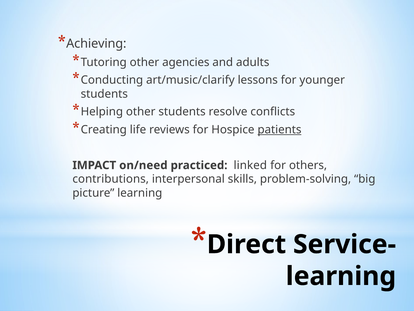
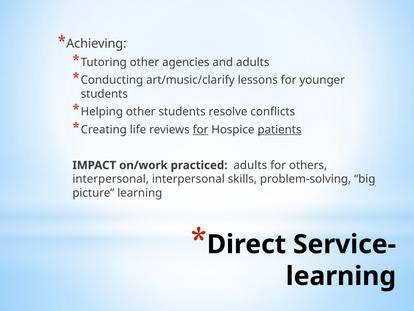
for at (201, 129) underline: none -> present
on/need: on/need -> on/work
practiced linked: linked -> adults
contributions at (111, 179): contributions -> interpersonal
